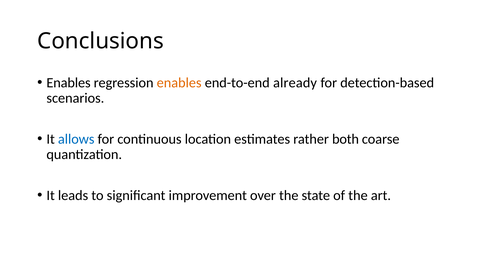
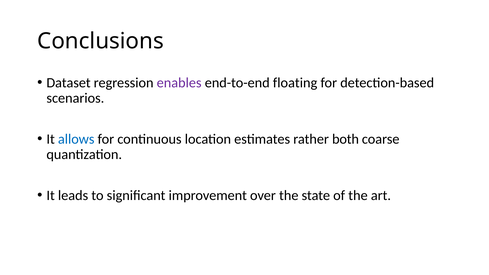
Enables at (69, 83): Enables -> Dataset
enables at (179, 83) colour: orange -> purple
already: already -> floating
